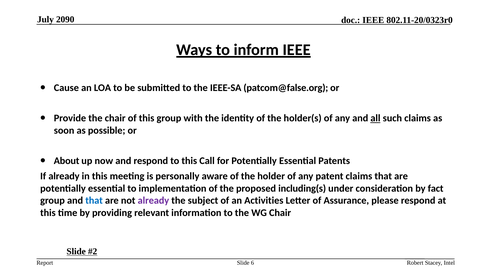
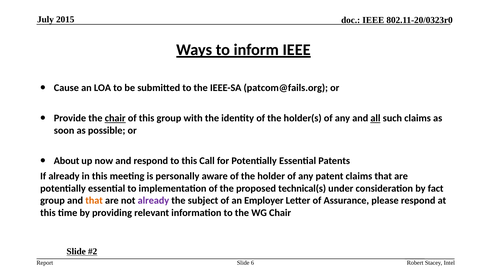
2090: 2090 -> 2015
patcom@false.org: patcom@false.org -> patcom@fails.org
chair at (115, 118) underline: none -> present
including(s: including(s -> technical(s
that at (94, 200) colour: blue -> orange
Activities: Activities -> Employer
